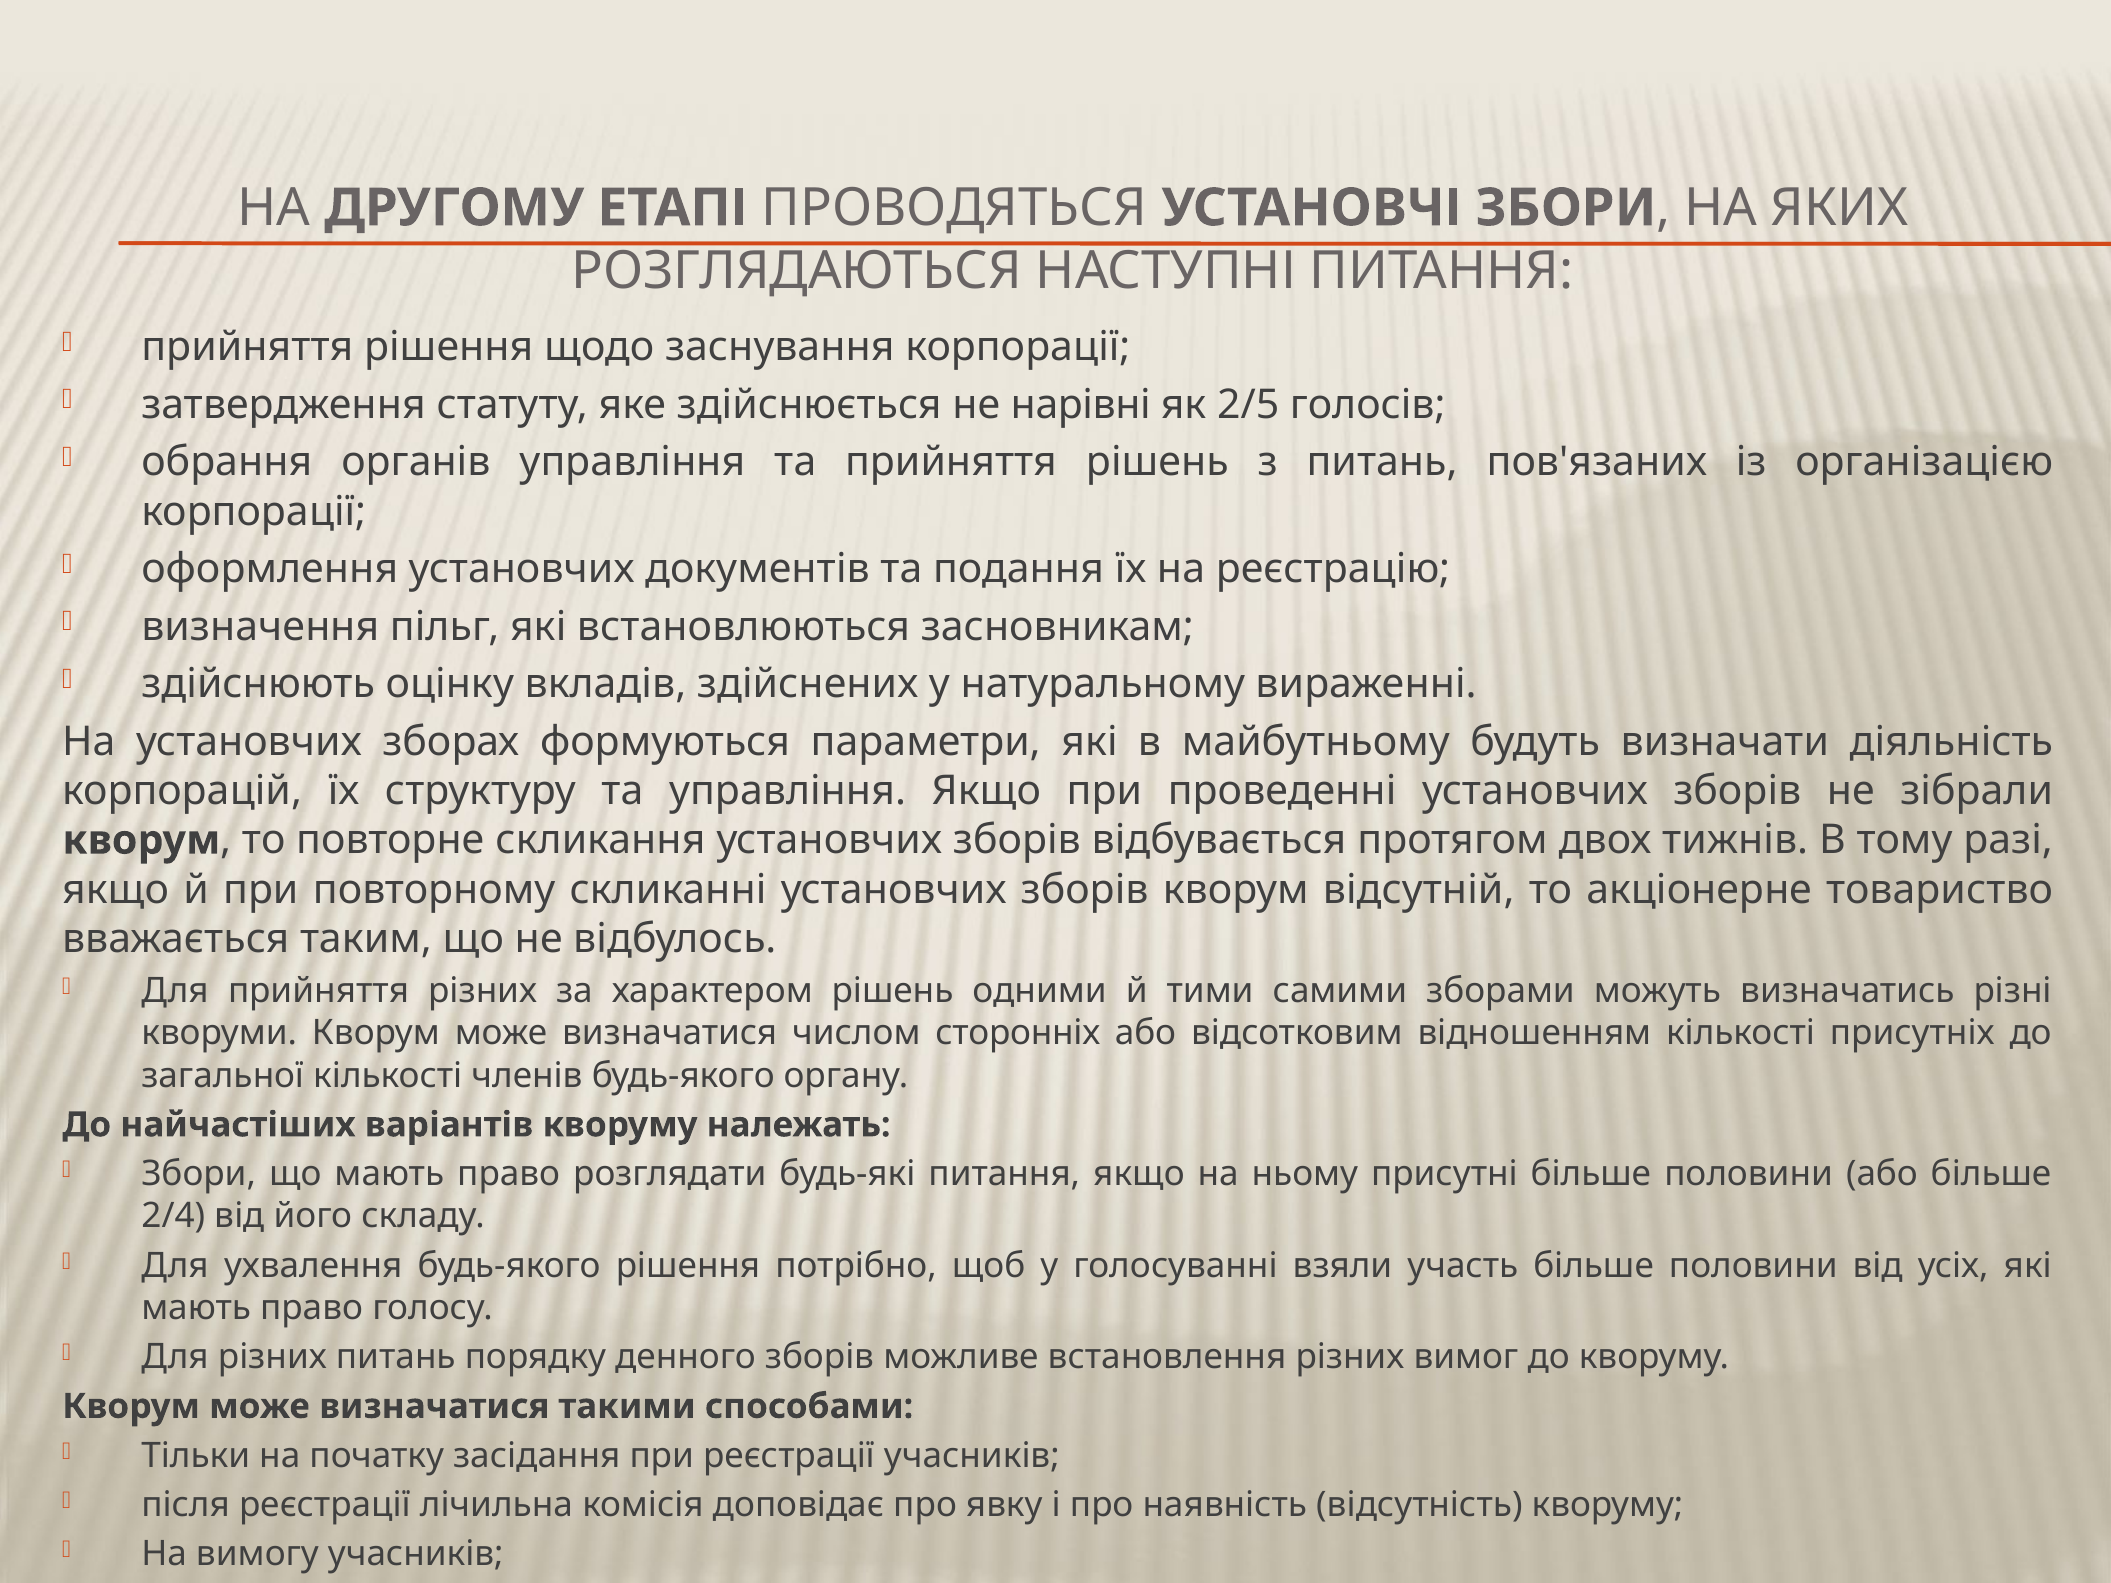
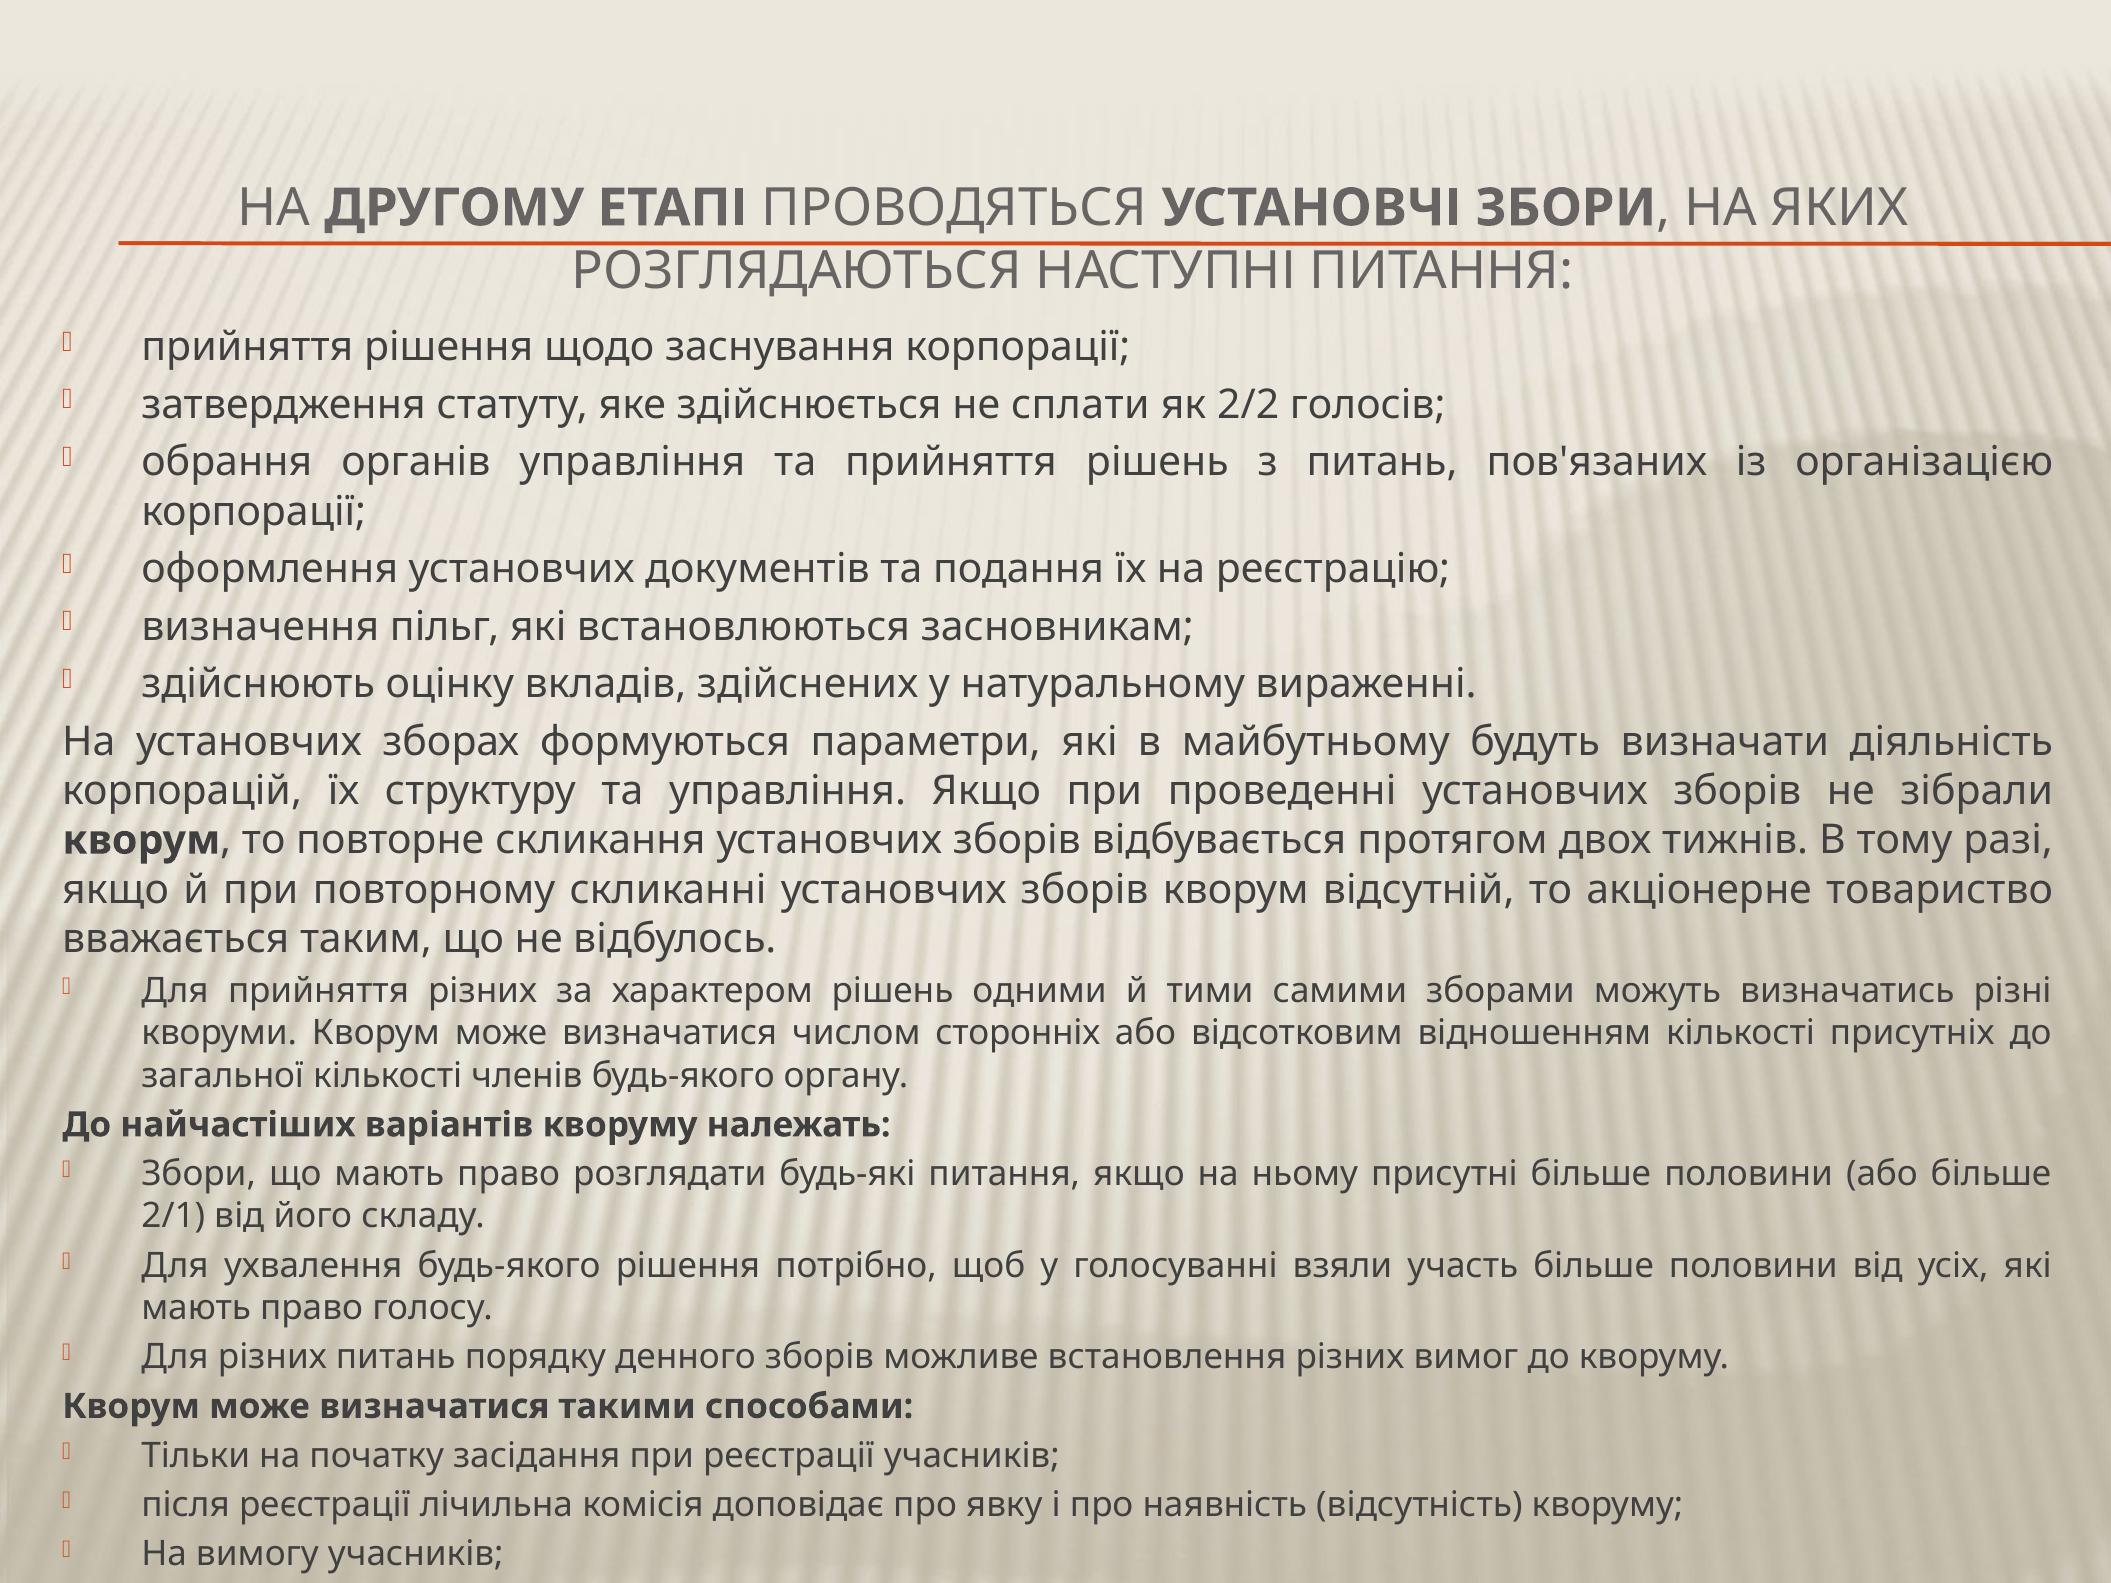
нарівні: нарівні -> сплати
2/5: 2/5 -> 2/2
2/4: 2/4 -> 2/1
